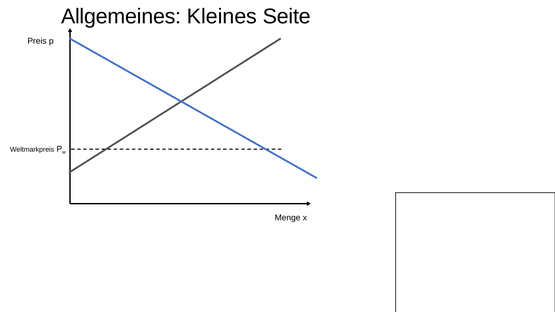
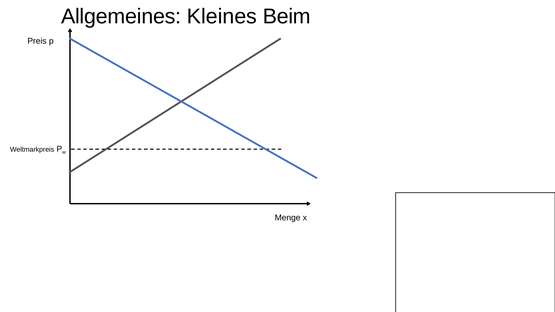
Seite: Seite -> Beim
